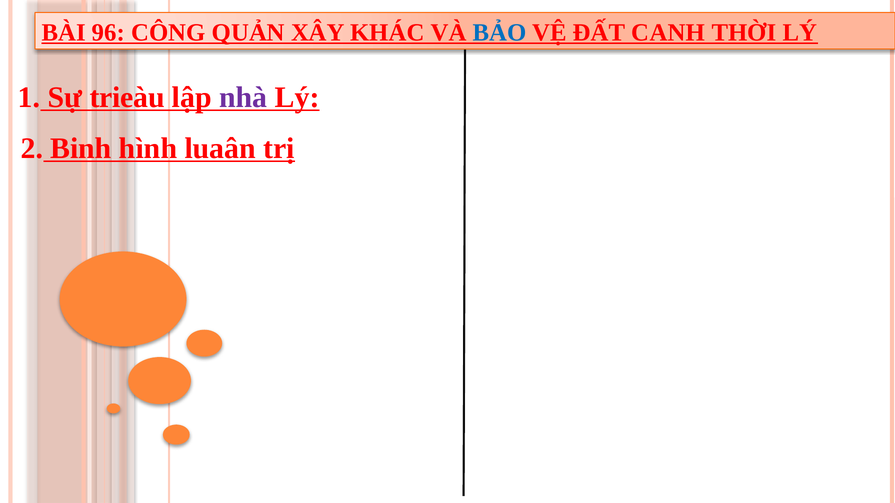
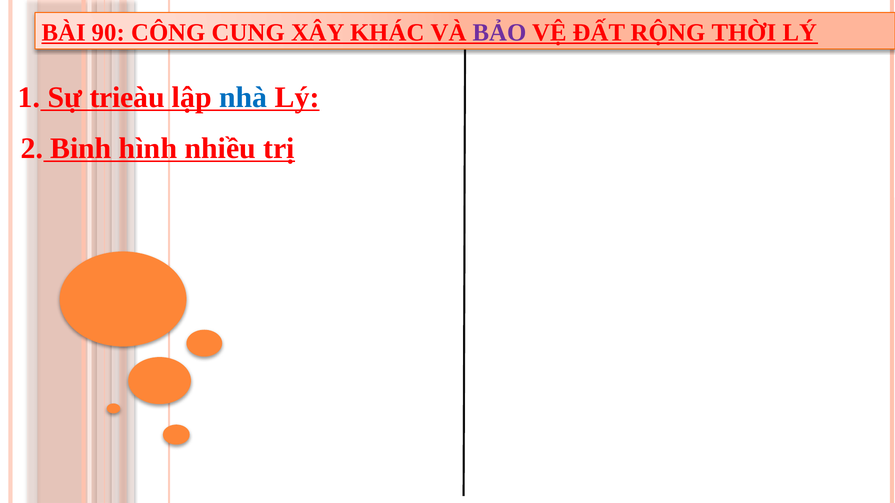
96: 96 -> 90
QUẢN: QUẢN -> CUNG
BẢO colour: blue -> purple
CANH: CANH -> RỘNG
nhà colour: purple -> blue
luaân: luaân -> nhiều
